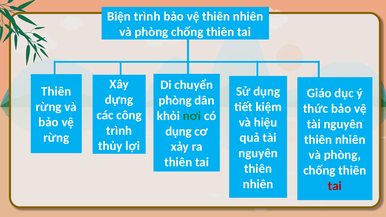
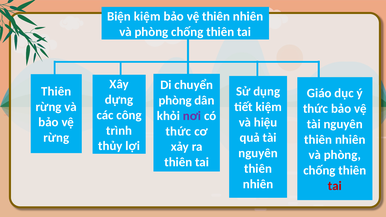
Biện trình: trình -> kiệm
nơi colour: green -> purple
dụng at (179, 131): dụng -> thức
